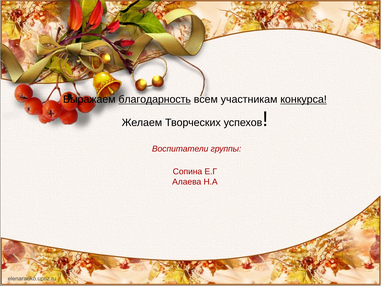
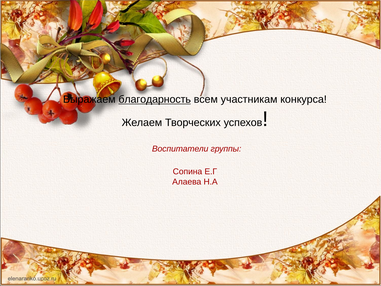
конкурса underline: present -> none
